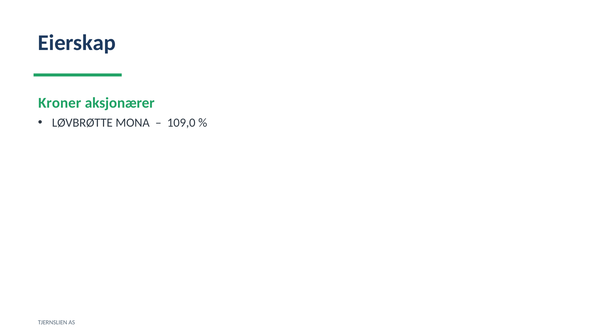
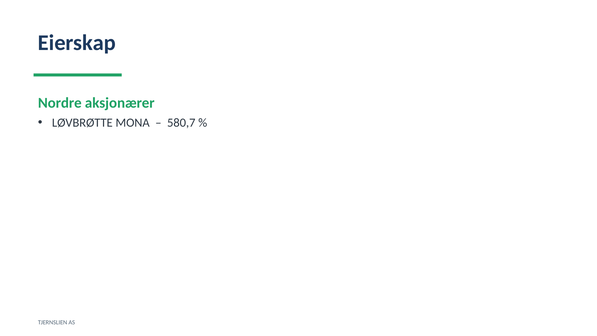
Kroner: Kroner -> Nordre
109,0: 109,0 -> 580,7
